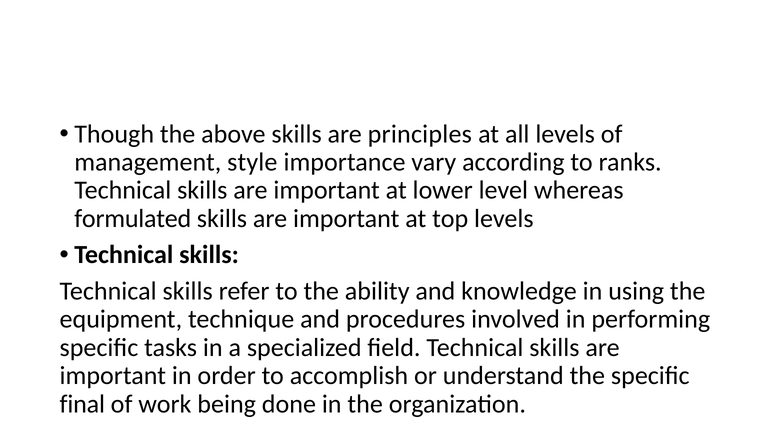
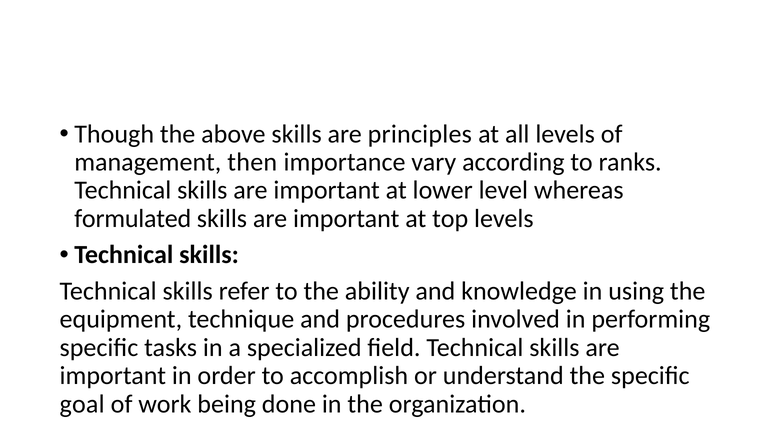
style: style -> then
final: final -> goal
